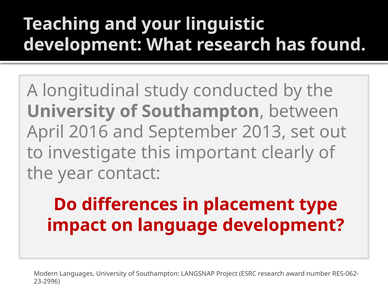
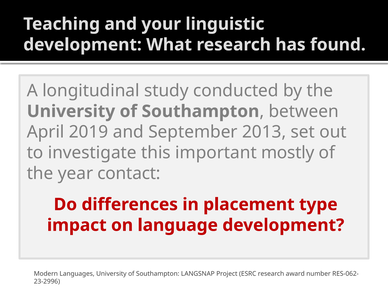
2016: 2016 -> 2019
clearly: clearly -> mostly
